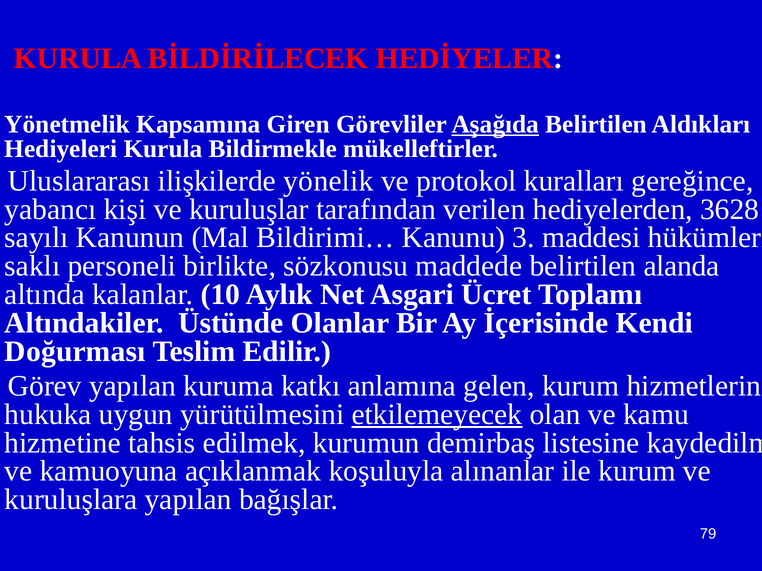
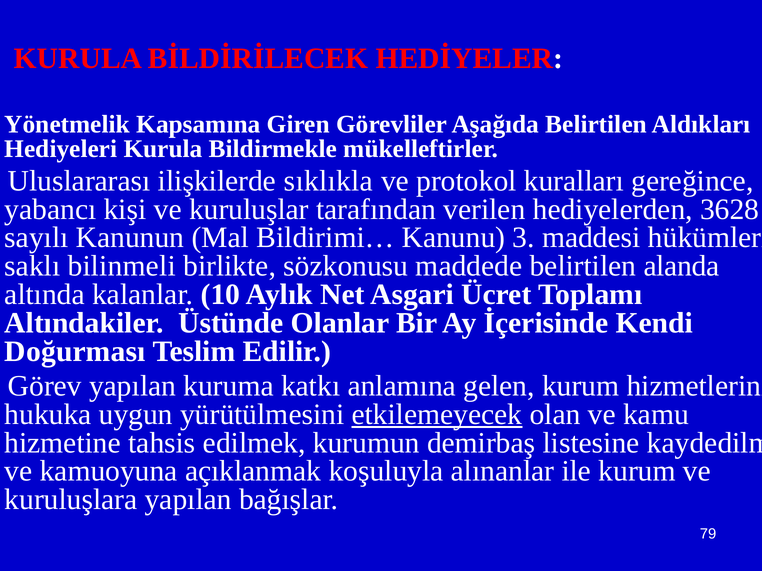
Aşağıda underline: present -> none
yönelik: yönelik -> sıklıkla
personeli: personeli -> bilinmeli
